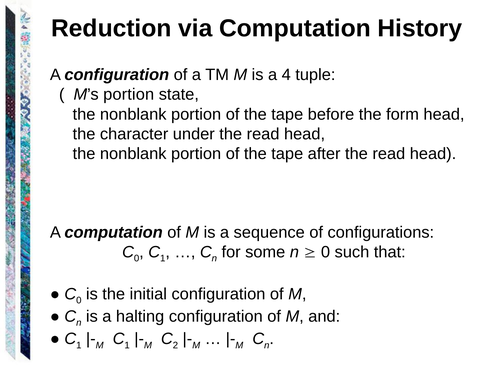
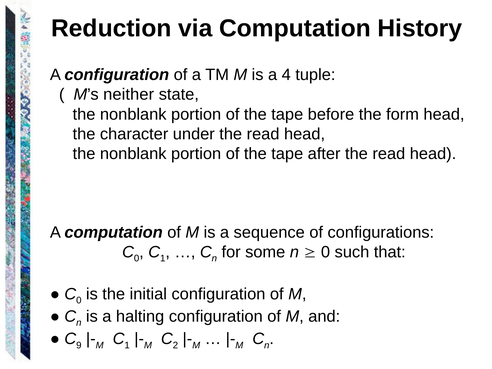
M’s portion: portion -> neither
1 at (79, 345): 1 -> 9
